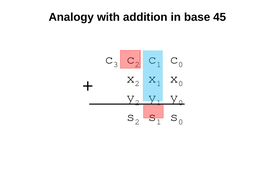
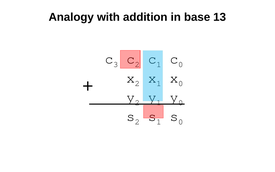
45: 45 -> 13
